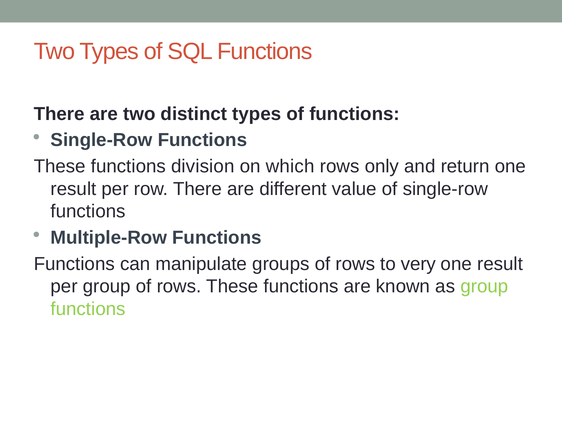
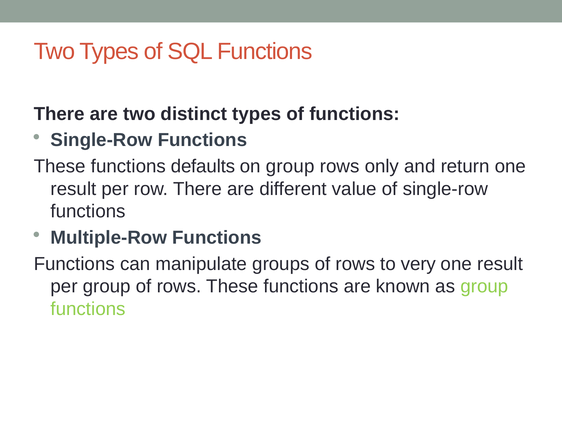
division: division -> defaults
on which: which -> group
